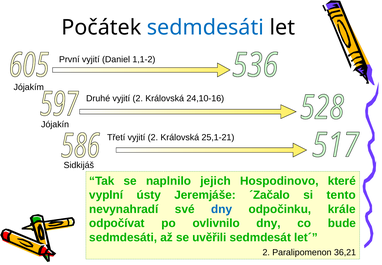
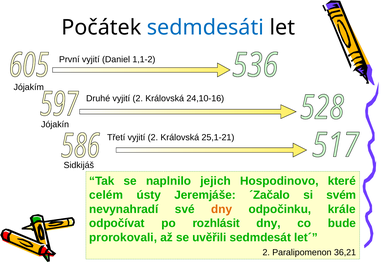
vyplní: vyplní -> celém
tento: tento -> svém
dny at (222, 209) colour: blue -> orange
ovlivnilo: ovlivnilo -> rozhlásit
sedmdesáti at (123, 237): sedmdesáti -> prorokovali
